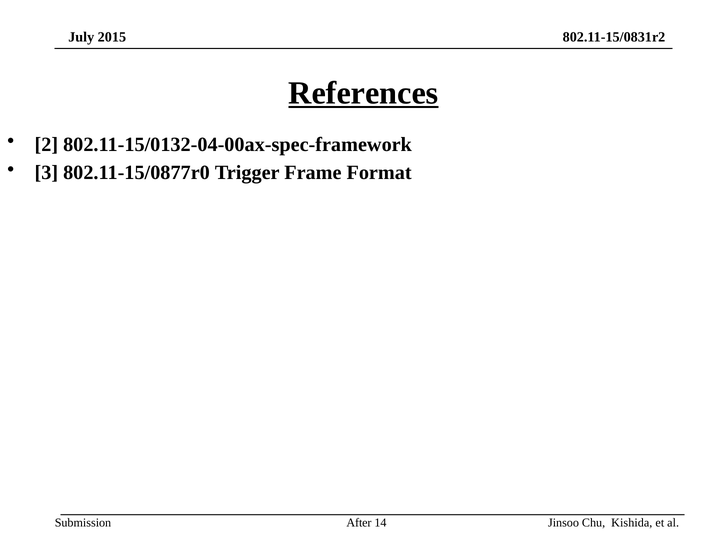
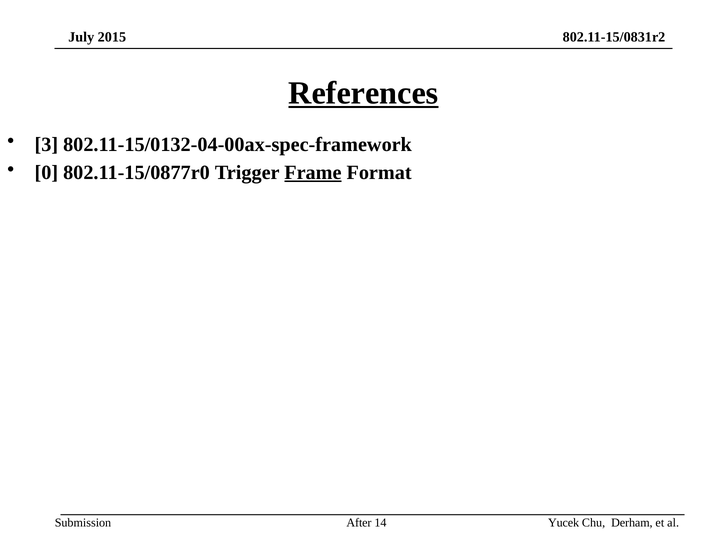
2: 2 -> 3
3: 3 -> 0
Frame underline: none -> present
Jinsoo: Jinsoo -> Yucek
Kishida: Kishida -> Derham
